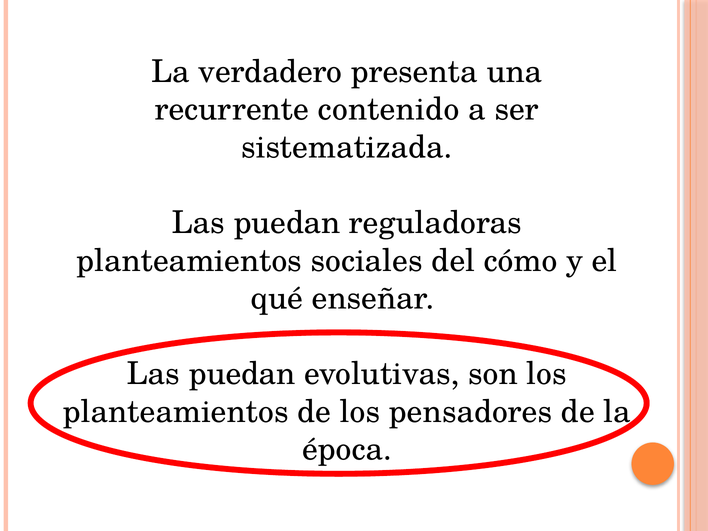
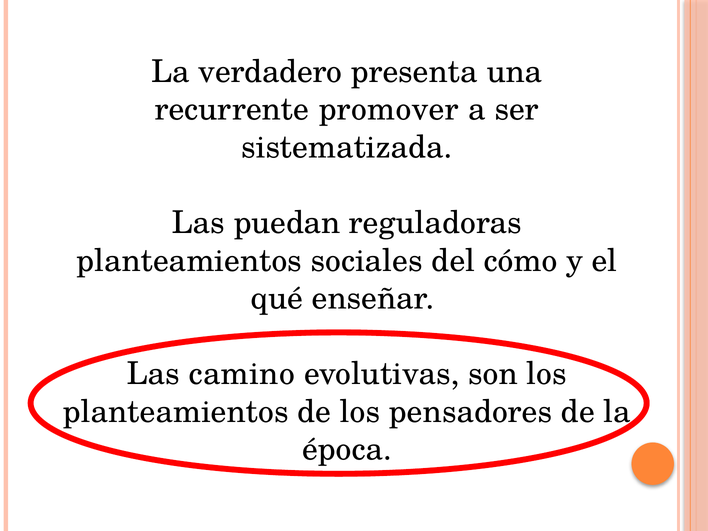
contenido: contenido -> promover
puedan at (242, 374): puedan -> camino
